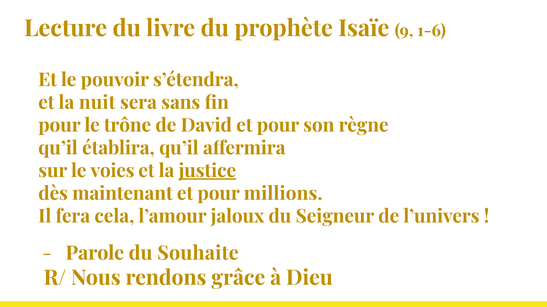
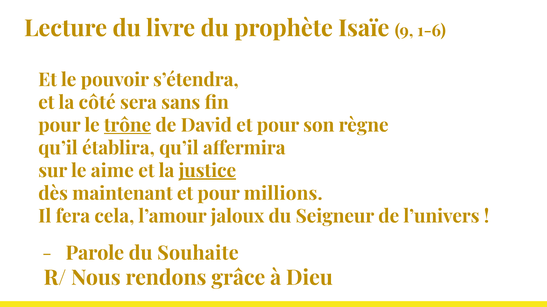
nuit: nuit -> côté
trône underline: none -> present
voies: voies -> aime
